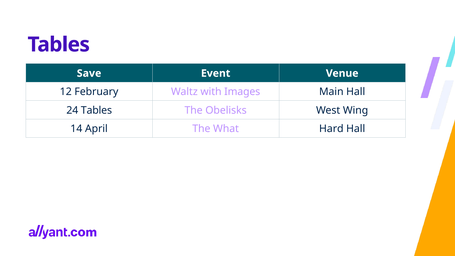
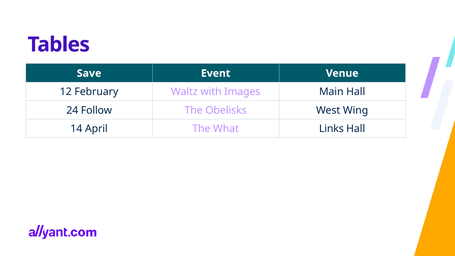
24 Tables: Tables -> Follow
Hard: Hard -> Links
